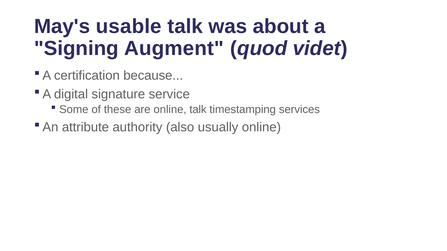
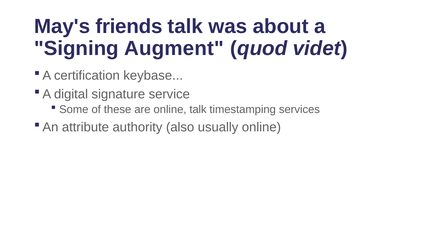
usable: usable -> friends
because: because -> keybase
